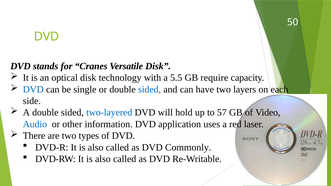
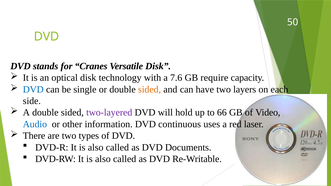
5.5: 5.5 -> 7.6
sided at (150, 89) colour: blue -> orange
two-layered colour: blue -> purple
57: 57 -> 66
application: application -> continuous
Commonly: Commonly -> Documents
